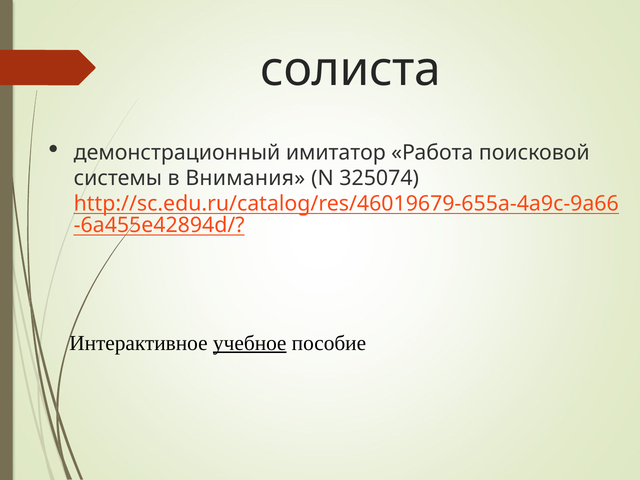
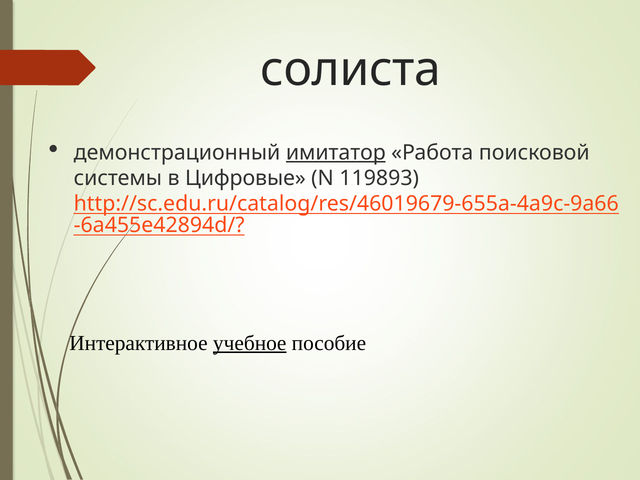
имитатор underline: none -> present
Внимания: Внимания -> Цифровые
325074: 325074 -> 119893
